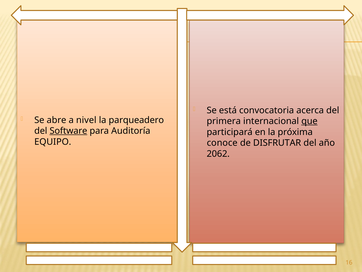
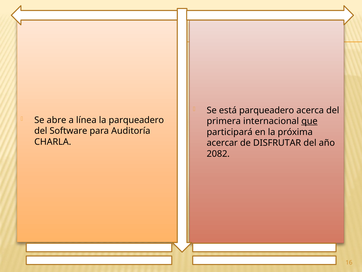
está convocatoria: convocatoria -> parqueadero
nivel: nivel -> línea
Software underline: present -> none
EQUIPO: EQUIPO -> CHARLA
conoce: conoce -> acercar
2062: 2062 -> 2082
